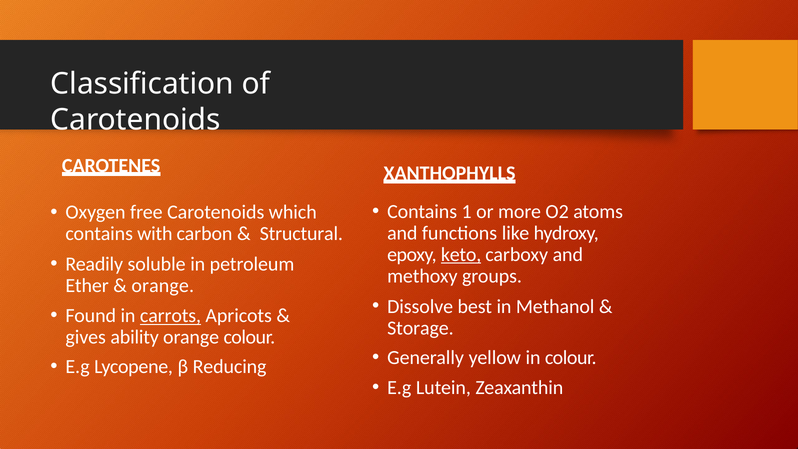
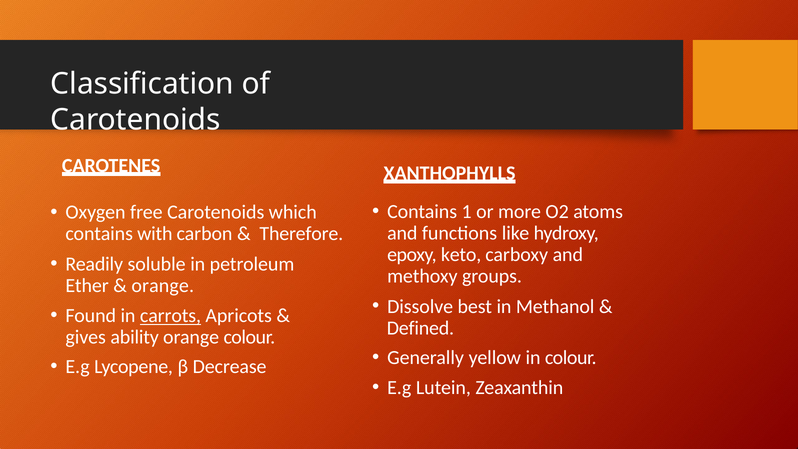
Structural: Structural -> Therefore
keto underline: present -> none
Storage: Storage -> Defined
Reducing: Reducing -> Decrease
